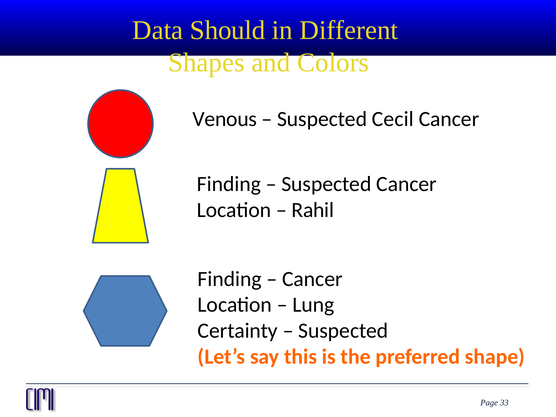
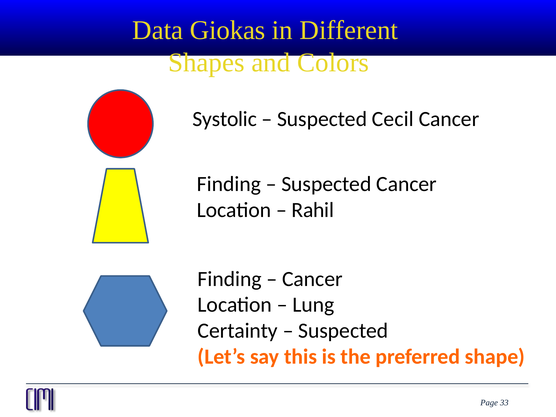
Should: Should -> Giokas
Venous: Venous -> Systolic
